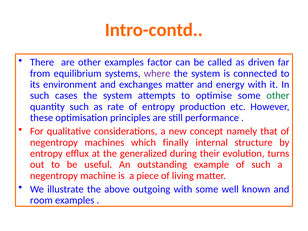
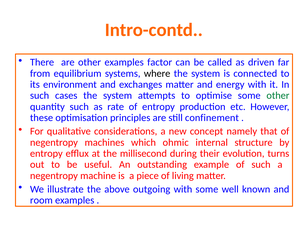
where colour: purple -> black
performance: performance -> confinement
finally: finally -> ohmic
generalized: generalized -> millisecond
